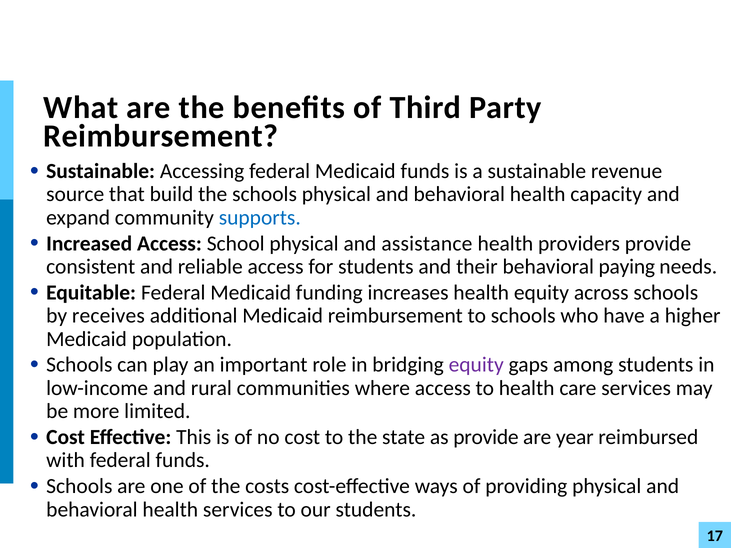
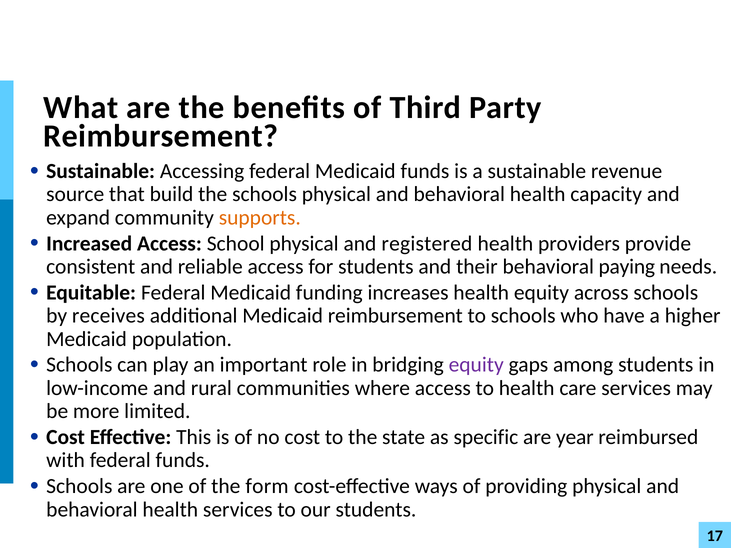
supports colour: blue -> orange
assistance: assistance -> registered
as provide: provide -> specific
costs: costs -> form
